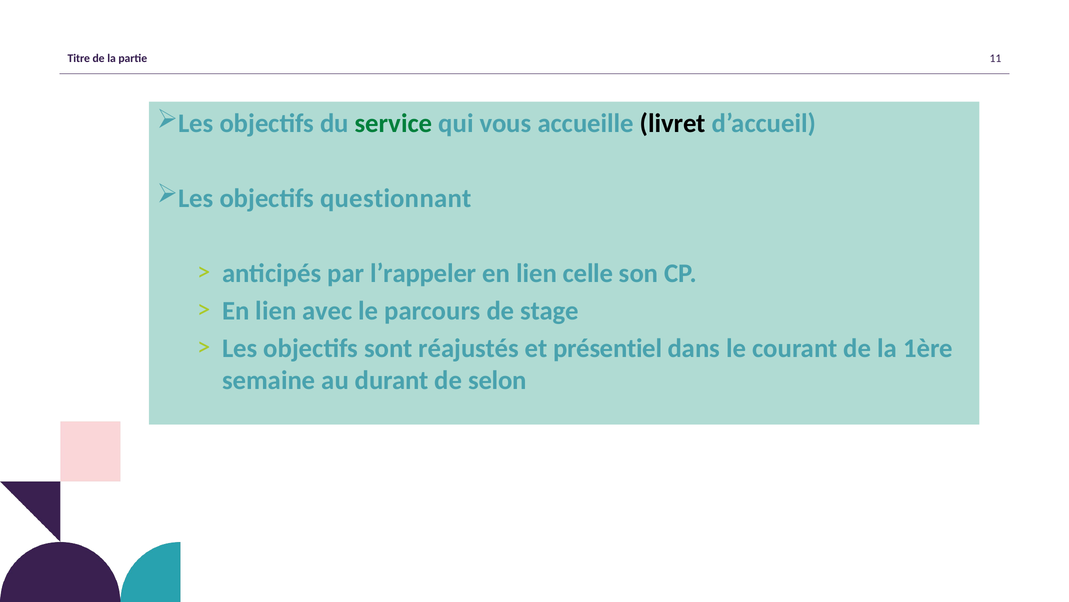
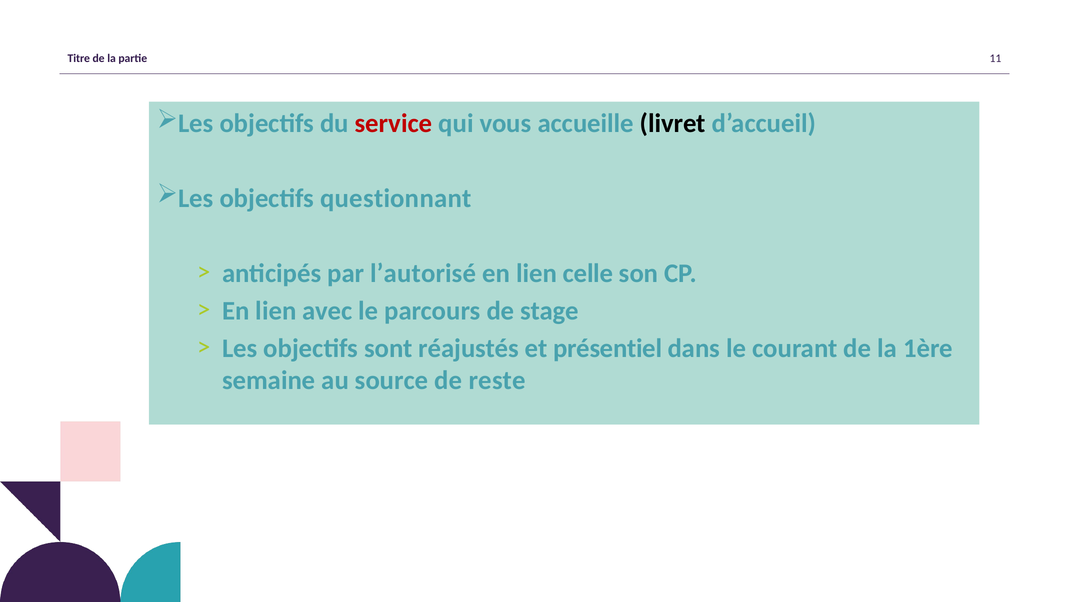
service colour: green -> red
l’rappeler: l’rappeler -> l’autorisé
durant: durant -> source
selon: selon -> reste
